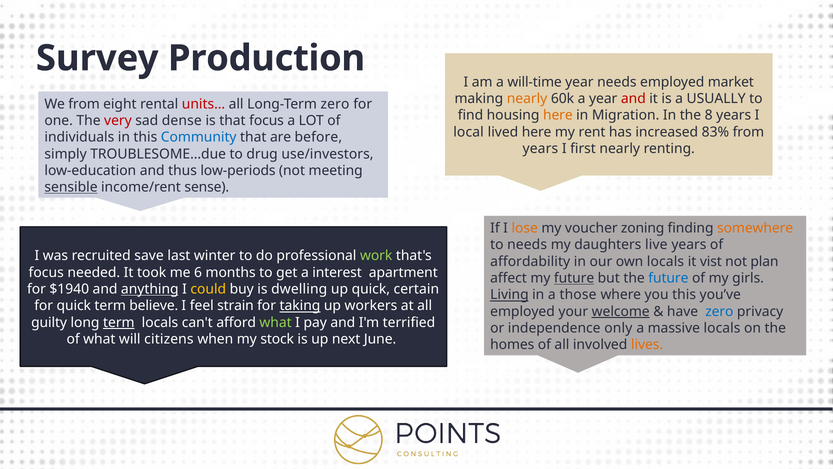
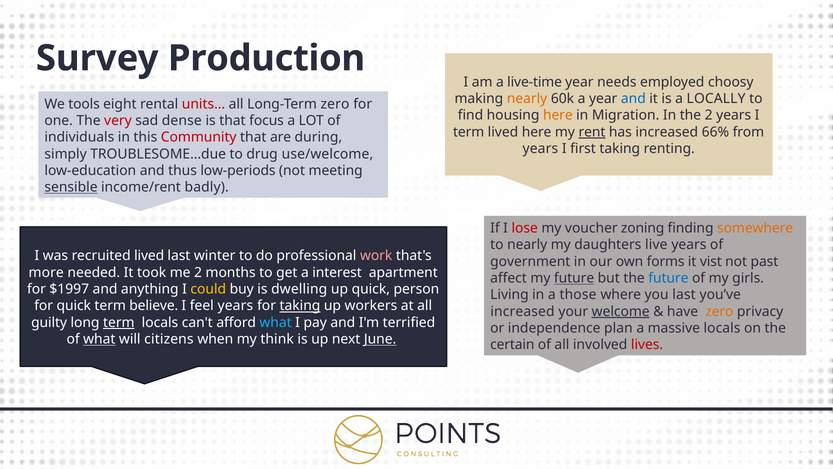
will-time: will-time -> live-time
market: market -> choosy
and at (633, 99) colour: red -> blue
USUALLY: USUALLY -> LOCALLY
We from: from -> tools
the 8: 8 -> 2
local at (469, 132): local -> term
rent underline: none -> present
83%: 83% -> 66%
Community colour: blue -> red
before: before -> during
first nearly: nearly -> taking
use/investors: use/investors -> use/welcome
sense: sense -> badly
lose colour: orange -> red
to needs: needs -> nearly
recruited save: save -> lived
work colour: light green -> pink
affordability: affordability -> government
own locals: locals -> forms
plan: plan -> past
focus at (46, 272): focus -> more
me 6: 6 -> 2
$1940: $1940 -> $1997
anything underline: present -> none
certain: certain -> person
Living underline: present -> none
you this: this -> last
feel strain: strain -> years
employed at (523, 311): employed -> increased
zero at (719, 311) colour: blue -> orange
what at (276, 322) colour: light green -> light blue
only: only -> plan
what at (99, 339) underline: none -> present
stock: stock -> think
June underline: none -> present
homes: homes -> certain
lives colour: orange -> red
